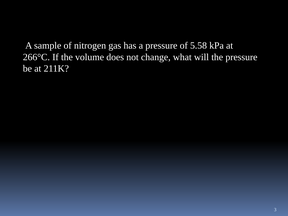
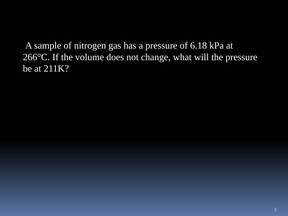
5.58: 5.58 -> 6.18
